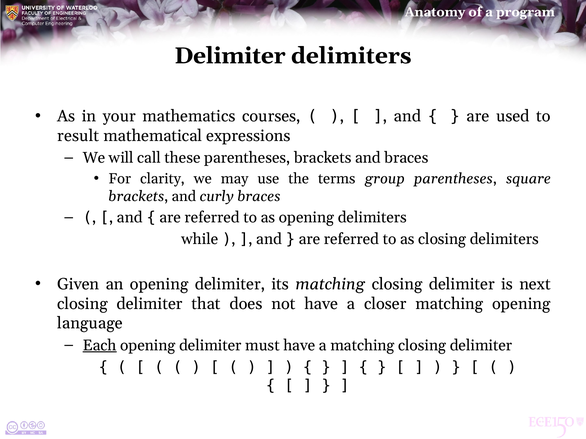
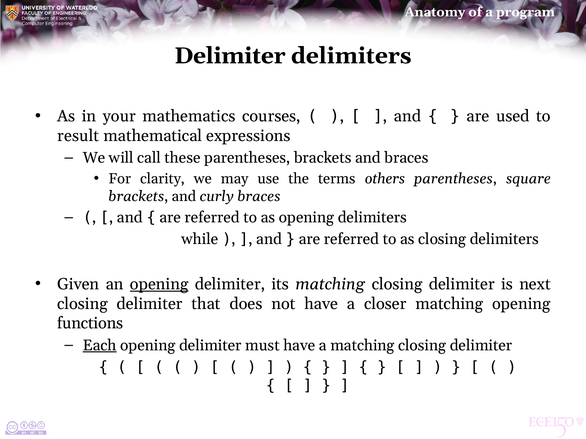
group: group -> others
opening at (159, 285) underline: none -> present
language: language -> functions
